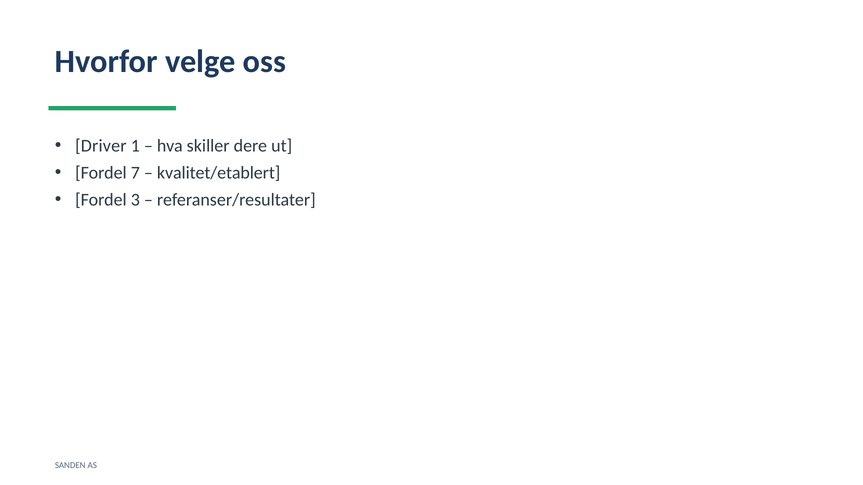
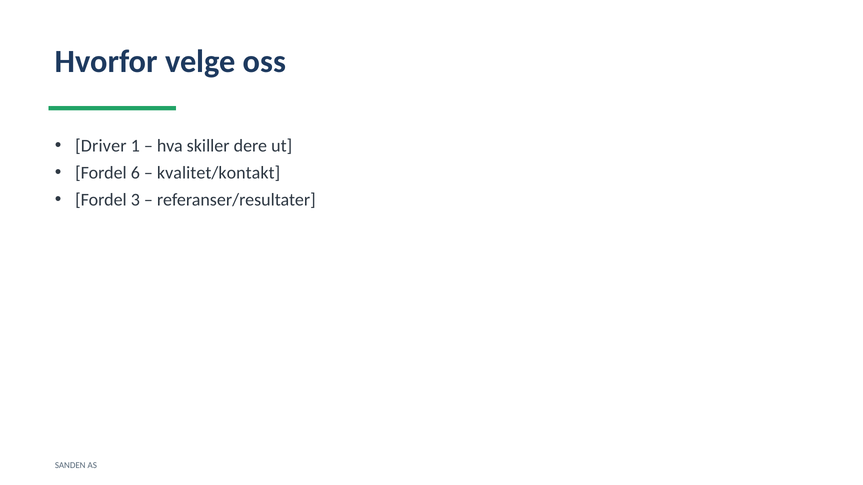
7: 7 -> 6
kvalitet/etablert: kvalitet/etablert -> kvalitet/kontakt
